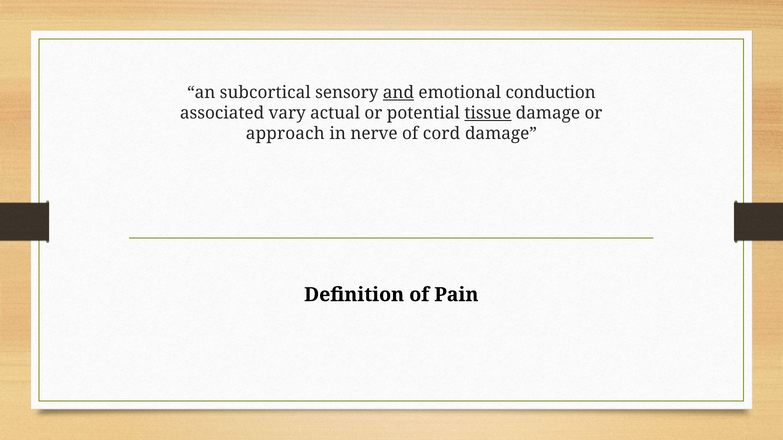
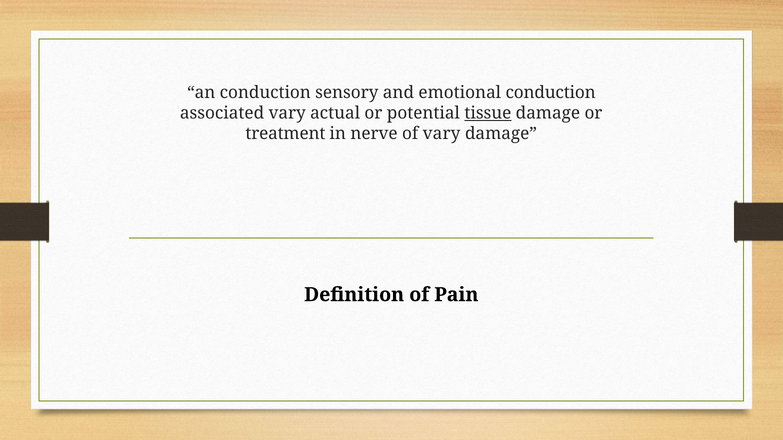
an subcortical: subcortical -> conduction
and underline: present -> none
approach: approach -> treatment
of cord: cord -> vary
